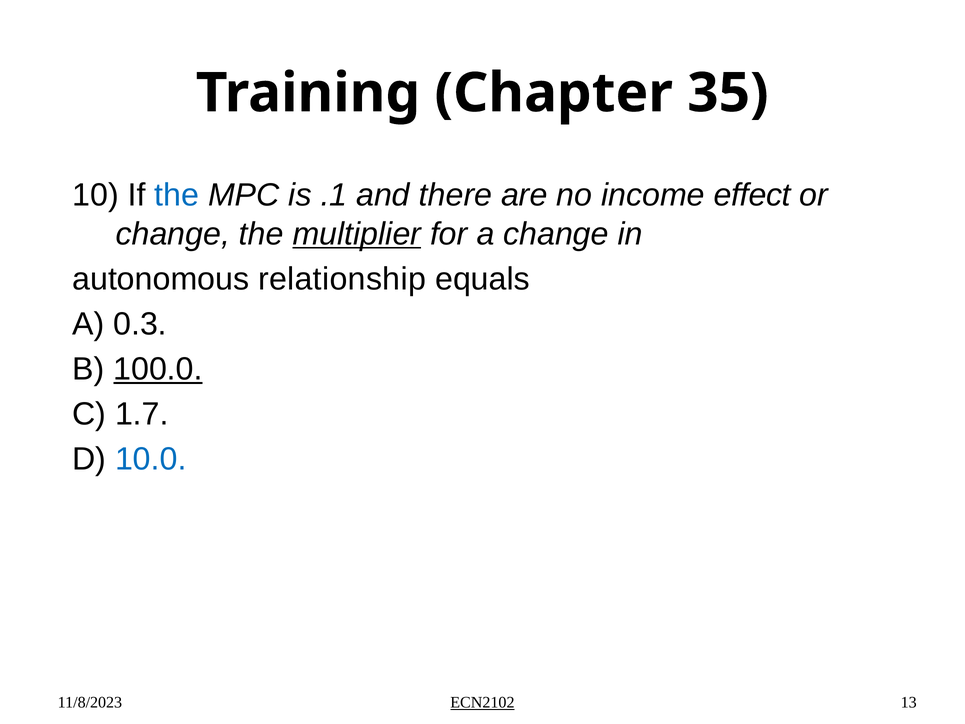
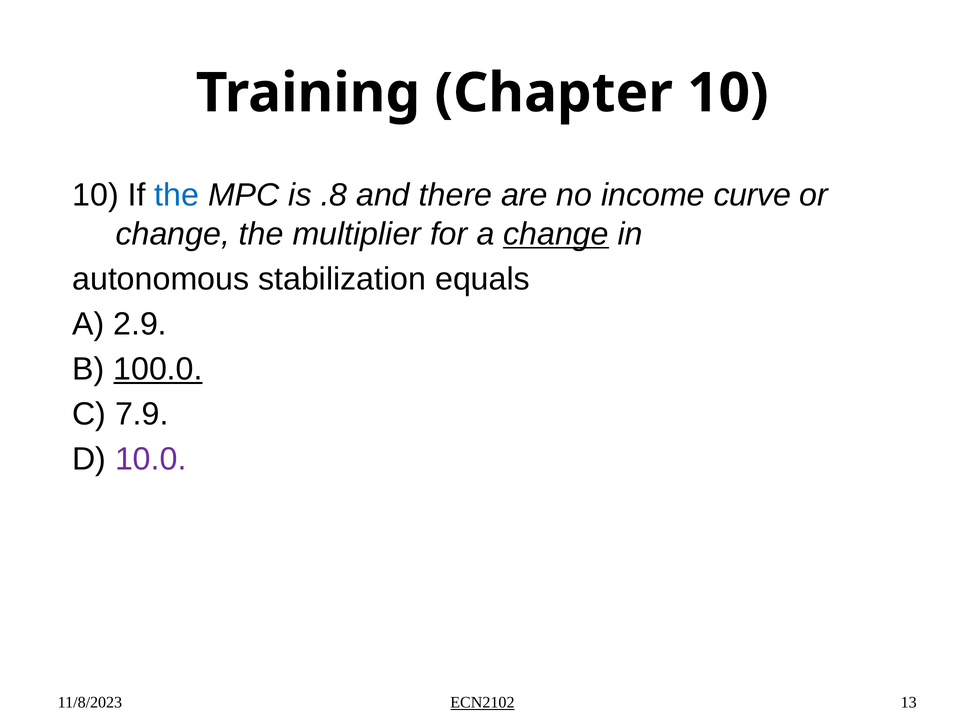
Chapter 35: 35 -> 10
.1: .1 -> .8
effect: effect -> curve
multiplier underline: present -> none
change at (556, 234) underline: none -> present
relationship: relationship -> stabilization
0.3: 0.3 -> 2.9
1.7: 1.7 -> 7.9
10.0 colour: blue -> purple
